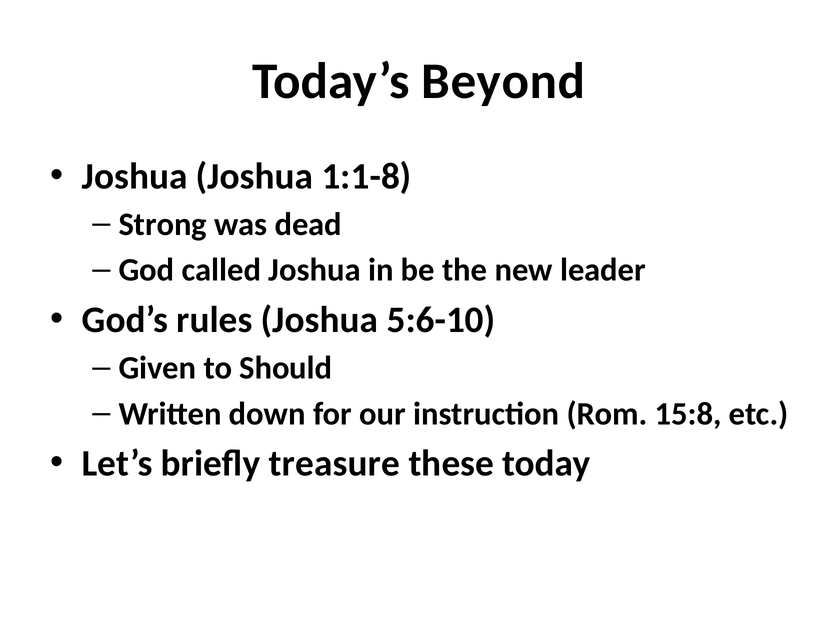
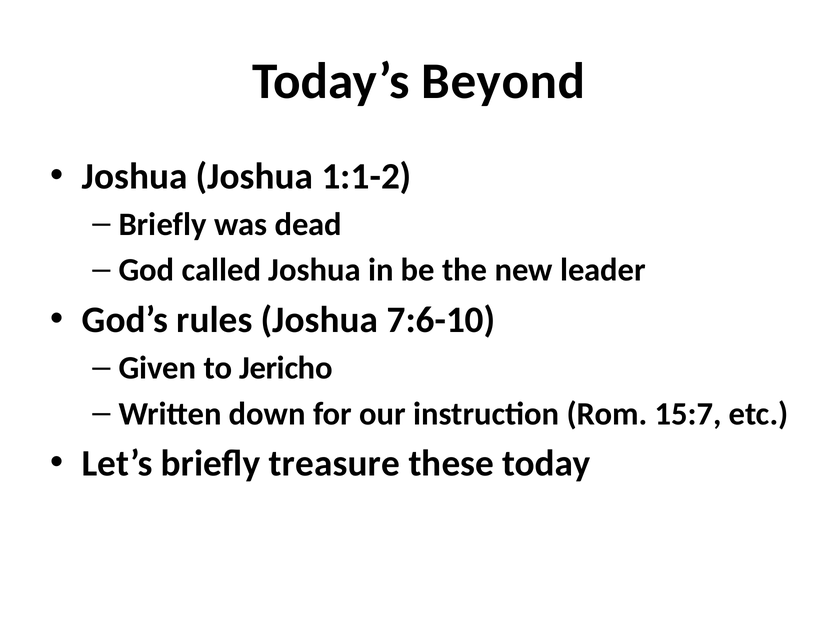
1:1-8: 1:1-8 -> 1:1-2
Strong at (163, 224): Strong -> Briefly
5:6-10: 5:6-10 -> 7:6-10
Should: Should -> Jericho
15:8: 15:8 -> 15:7
